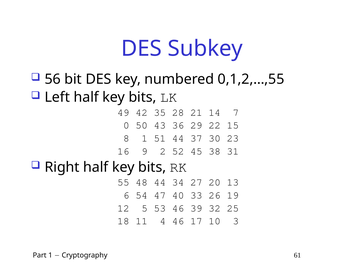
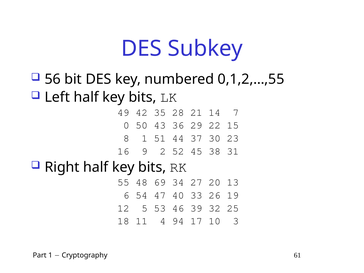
48 44: 44 -> 69
4 46: 46 -> 94
